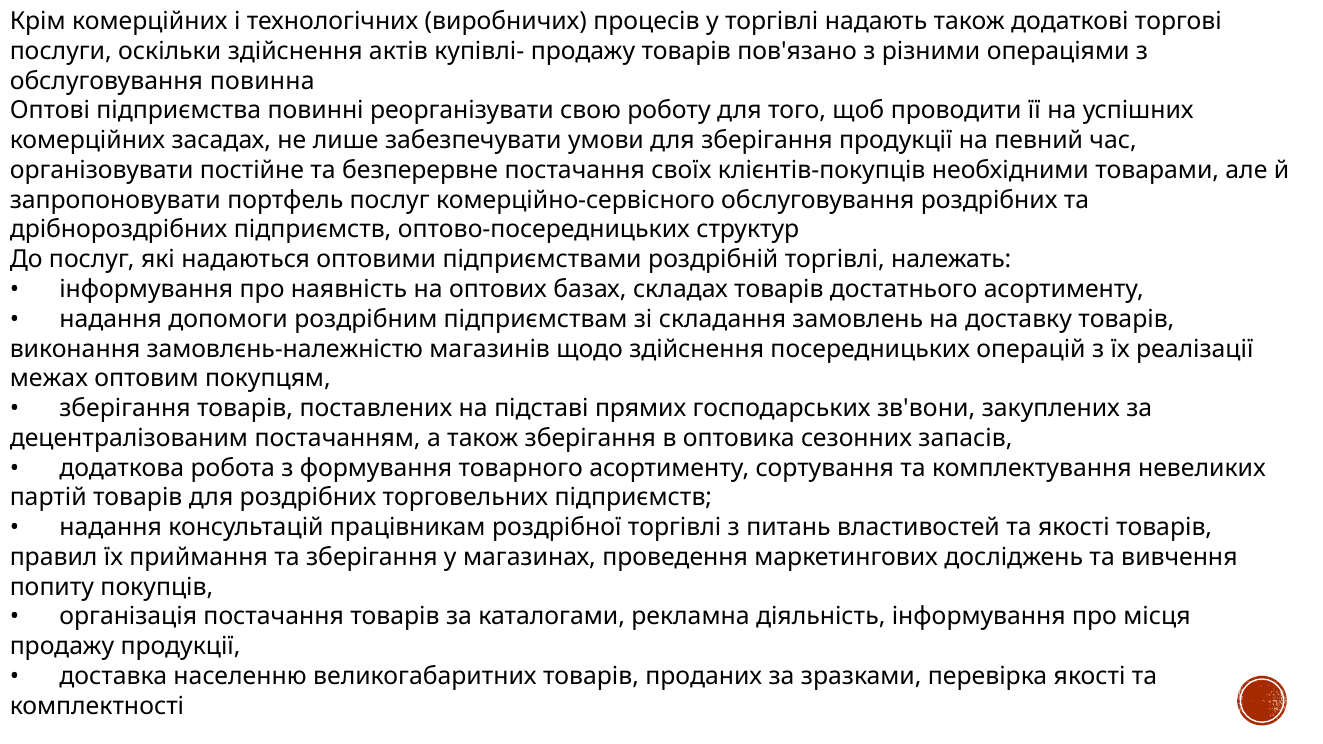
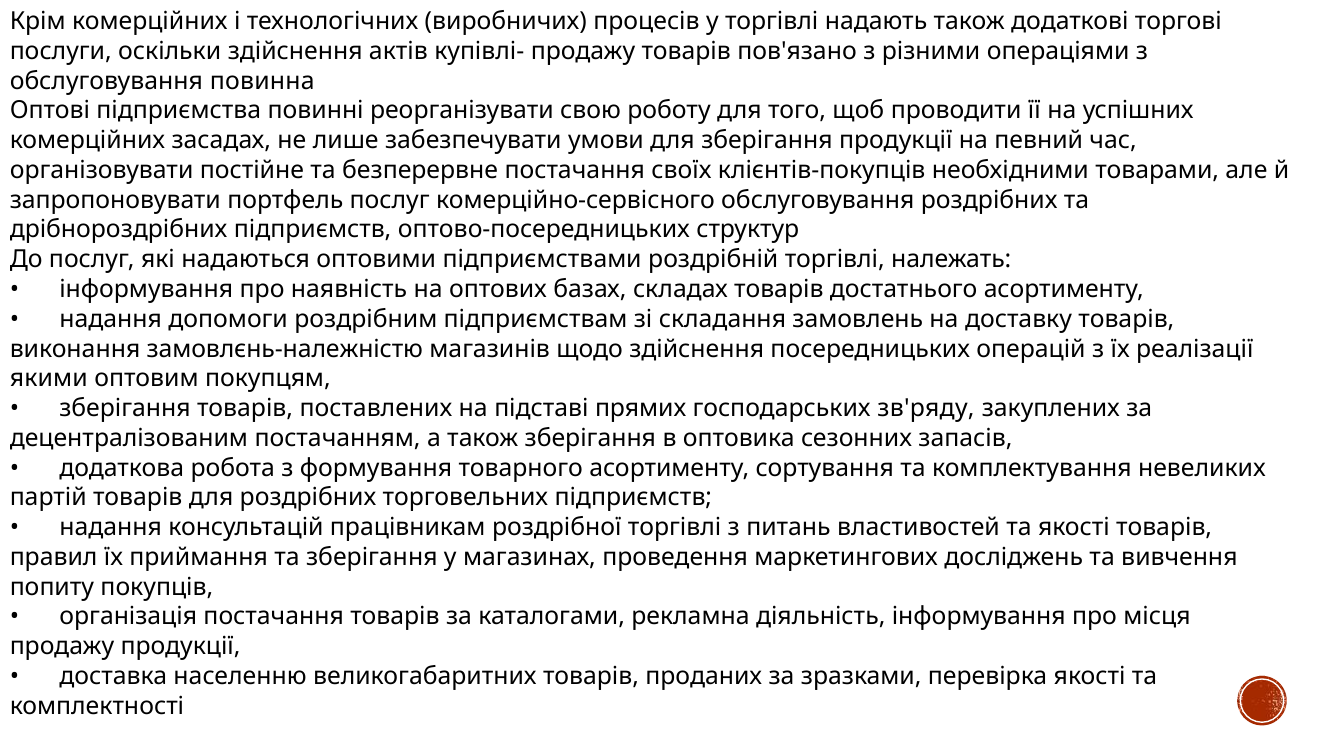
межах: межах -> якими
зв'вони: зв'вони -> зв'ряду
